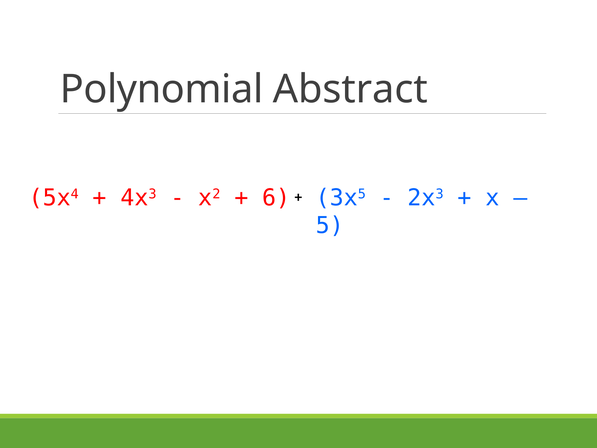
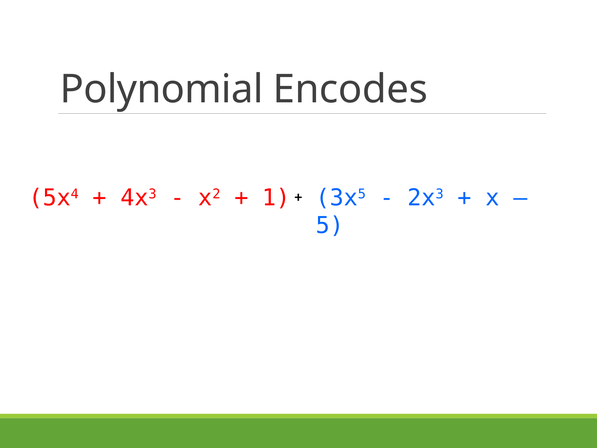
Abstract: Abstract -> Encodes
6: 6 -> 1
